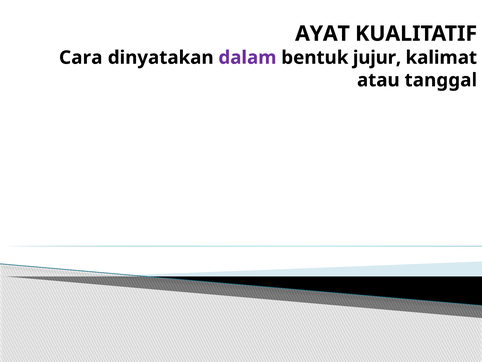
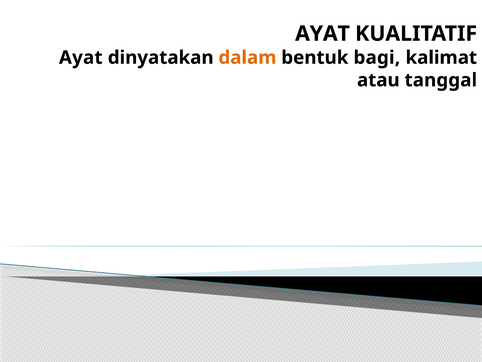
Cara at (81, 58): Cara -> Ayat
dalam colour: purple -> orange
jujur: jujur -> bagi
